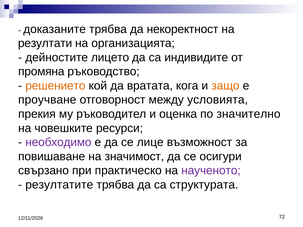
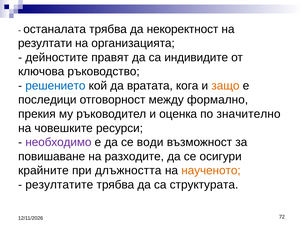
доказаните: доказаните -> останалата
лицето: лицето -> правят
промяна: промяна -> ключова
решението colour: orange -> blue
проучване: проучване -> последици
условията: условията -> формално
лице: лице -> води
значимост: значимост -> разходите
свързано: свързано -> крайните
практическо: практическо -> длъжността
наученото colour: purple -> orange
